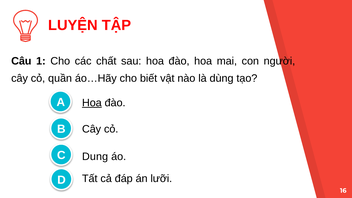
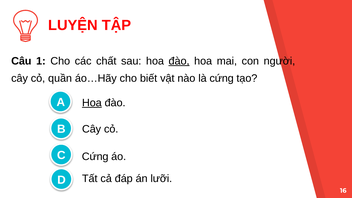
đào at (179, 61) underline: none -> present
là dùng: dùng -> cứng
C Dung: Dung -> Cứng
